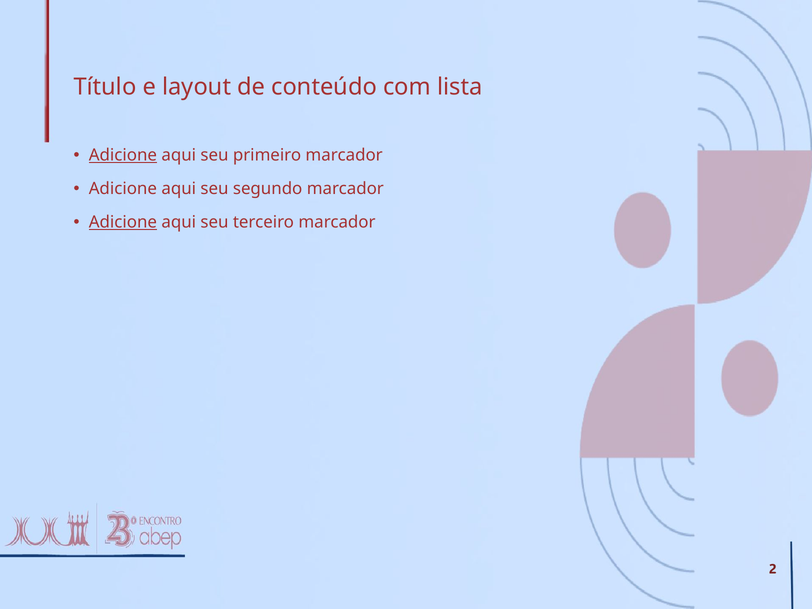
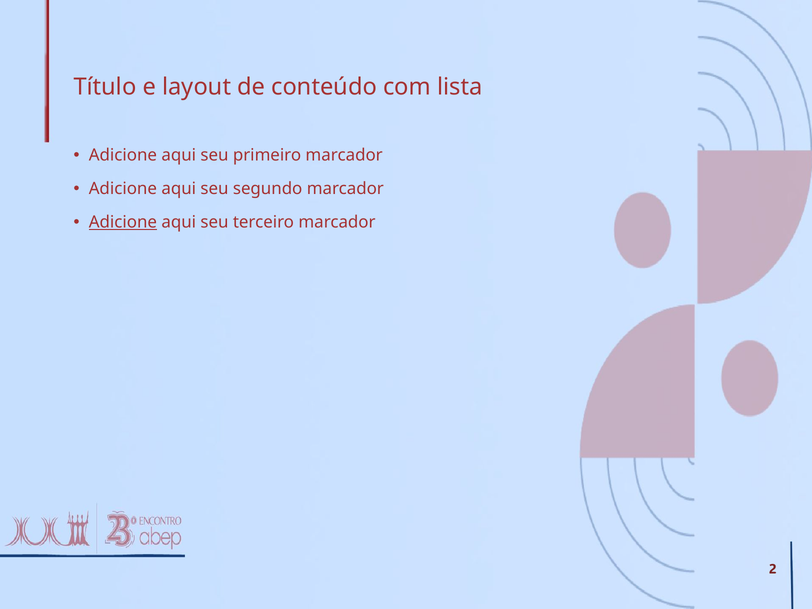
Adicione at (123, 155) underline: present -> none
